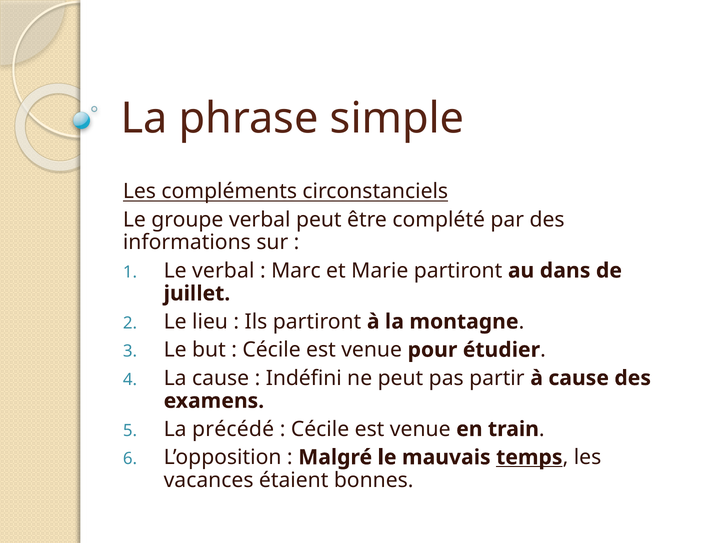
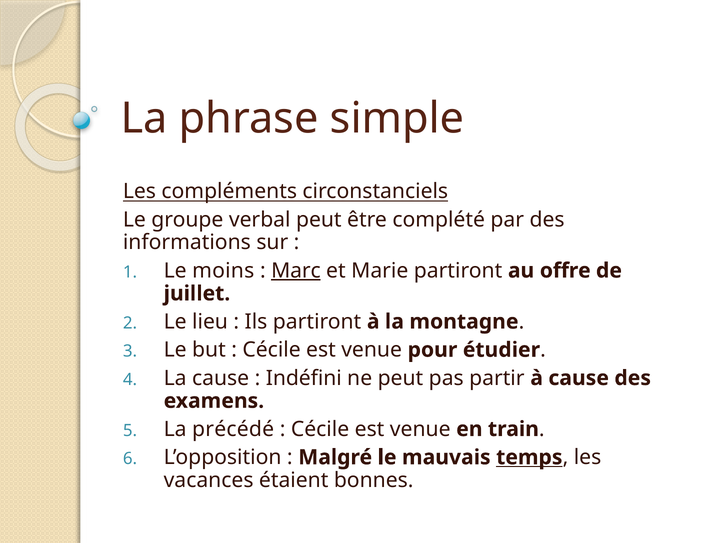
Le verbal: verbal -> moins
Marc underline: none -> present
dans: dans -> offre
